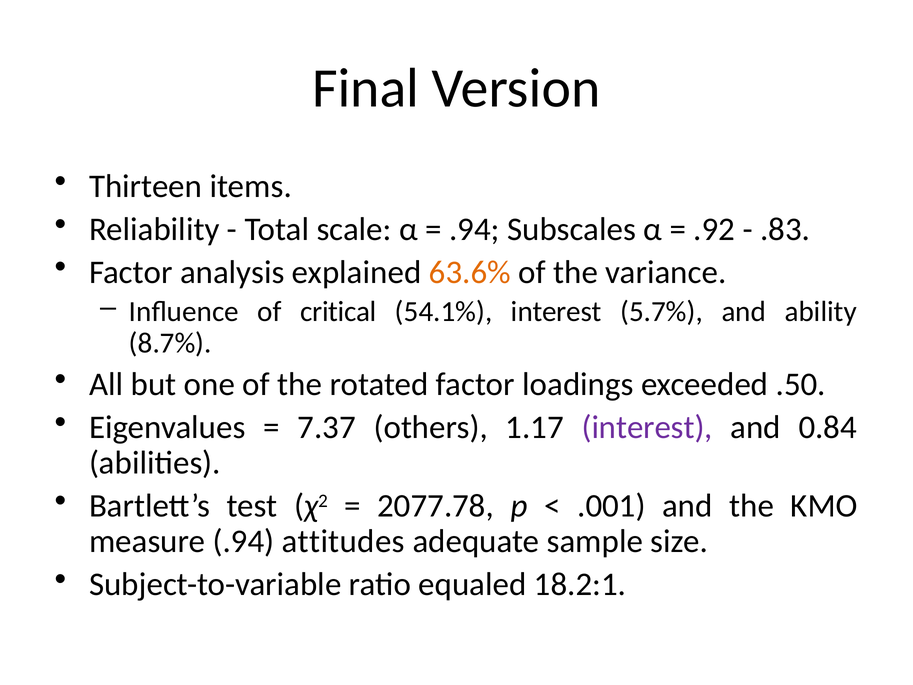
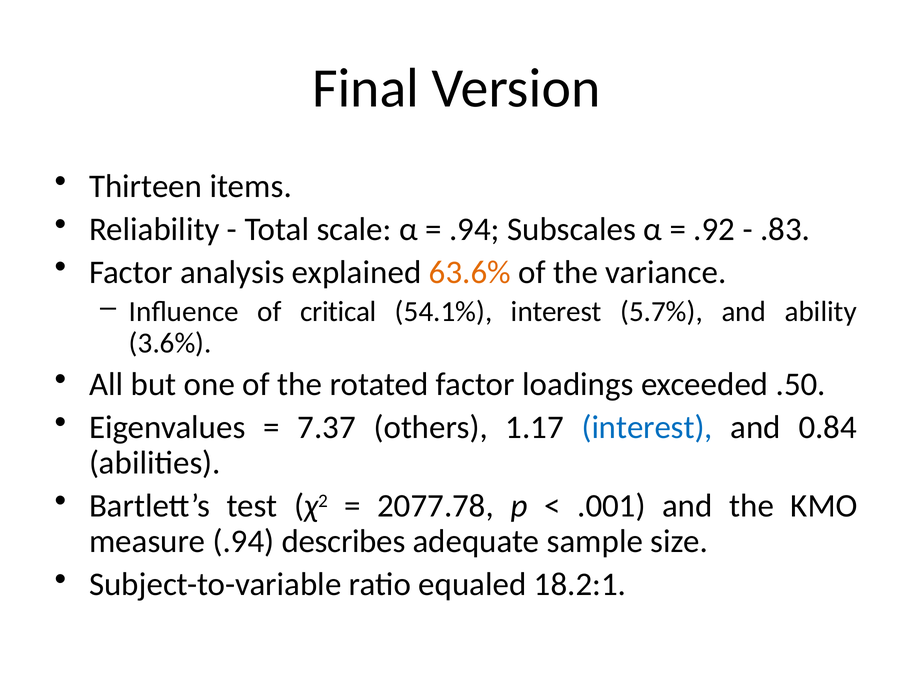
8.7%: 8.7% -> 3.6%
interest at (647, 427) colour: purple -> blue
attitudes: attitudes -> describes
